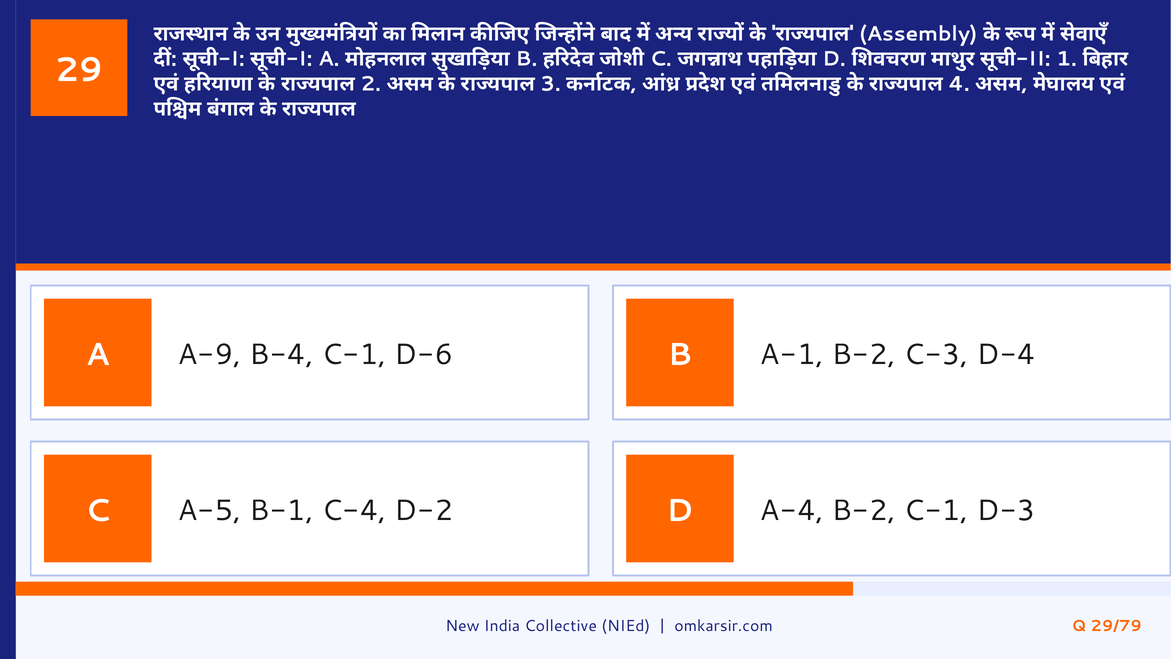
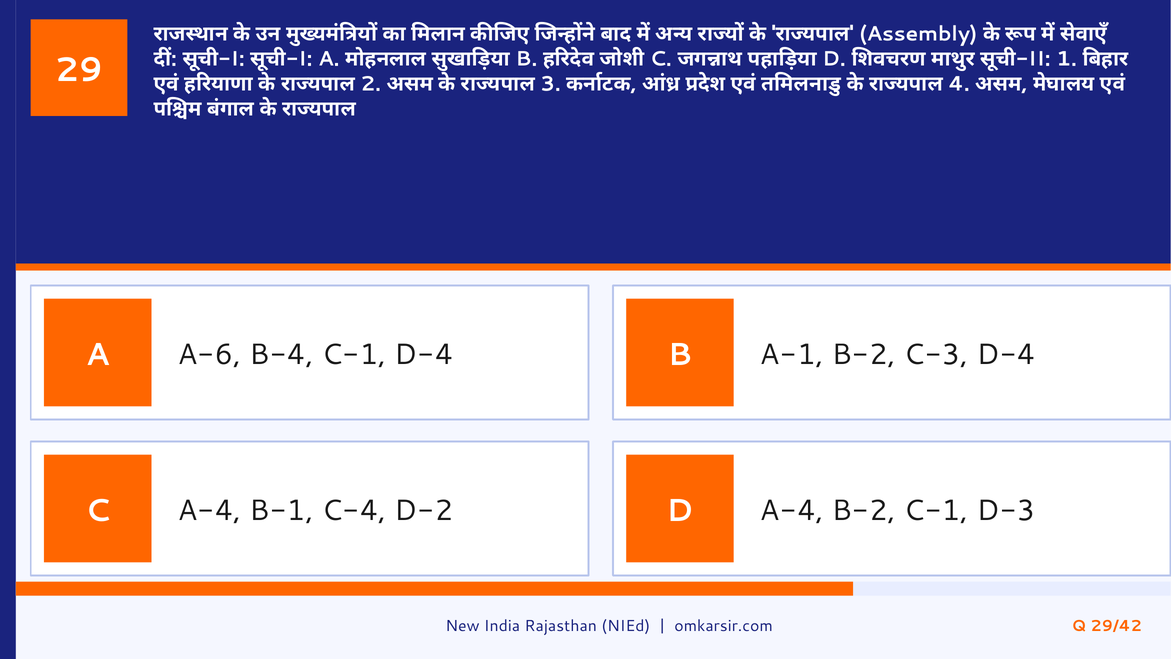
A-9: A-9 -> A-6
C-1 D-6: D-6 -> D-4
C A-5: A-5 -> A-4
Collective: Collective -> Rajasthan
29/79: 29/79 -> 29/42
